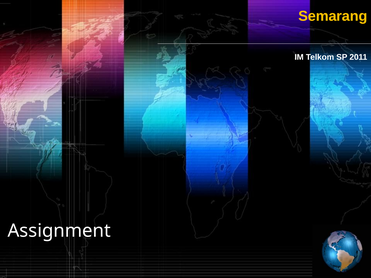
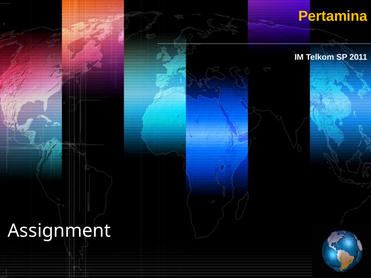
Semarang: Semarang -> Pertamina
